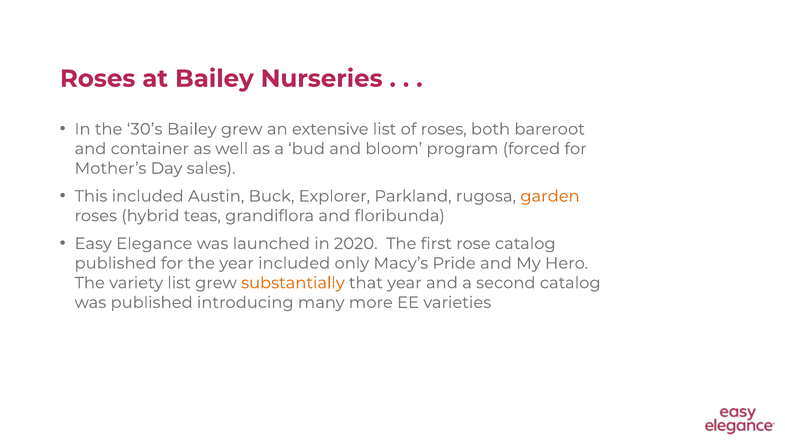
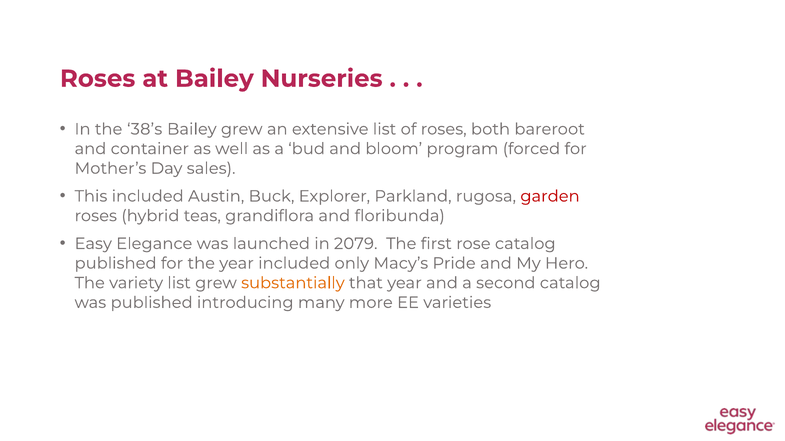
30’s: 30’s -> 38’s
garden colour: orange -> red
2020: 2020 -> 2079
